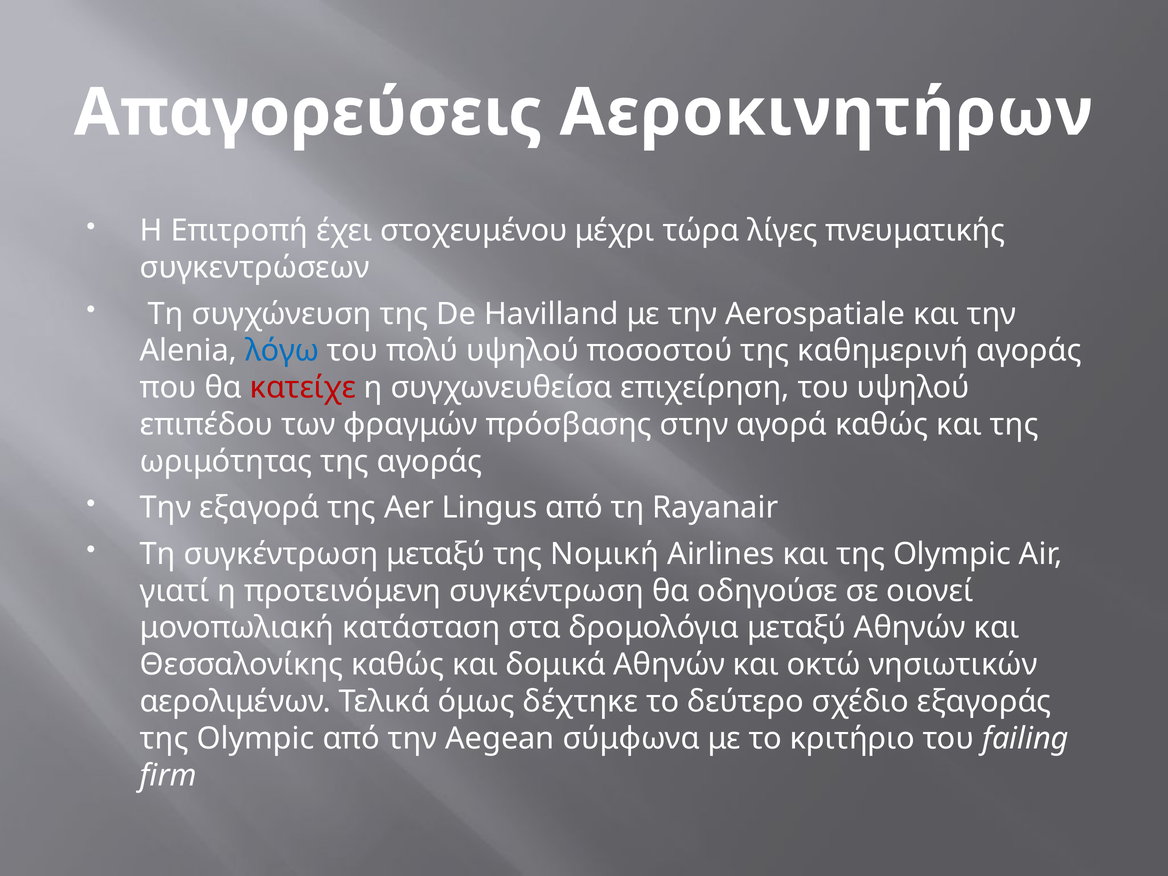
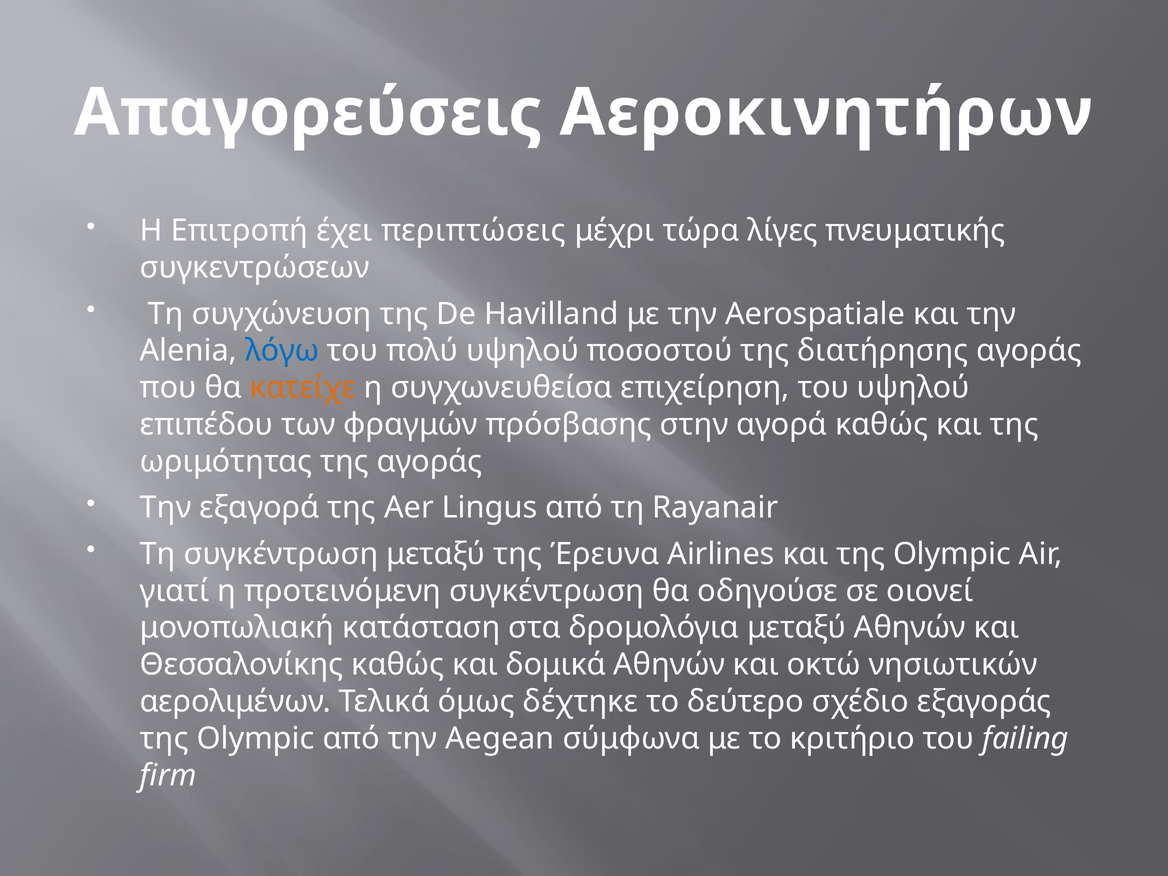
στοχευμένου: στοχευμένου -> περιπτώσεις
καθημερινή: καθημερινή -> διατήρησης
κατείχε colour: red -> orange
Νομική: Νομική -> Έρευνα
